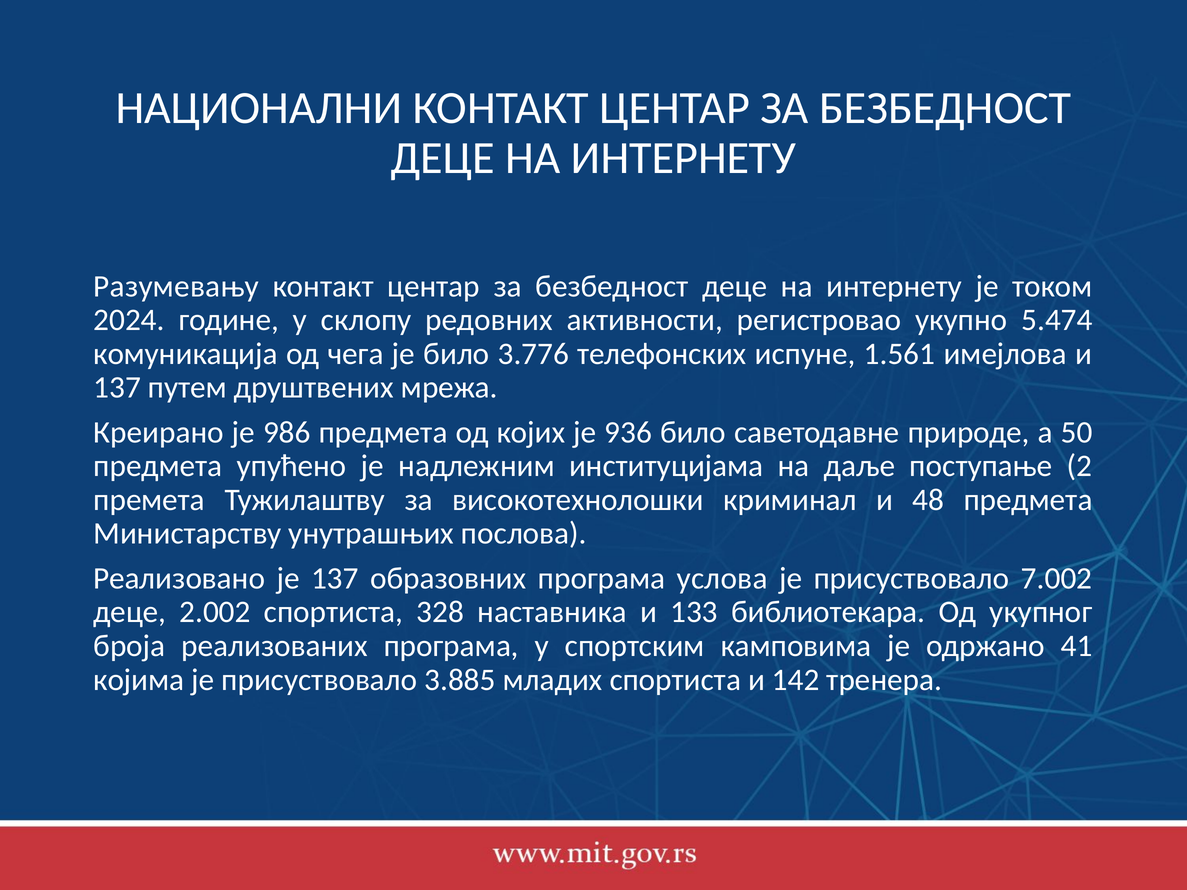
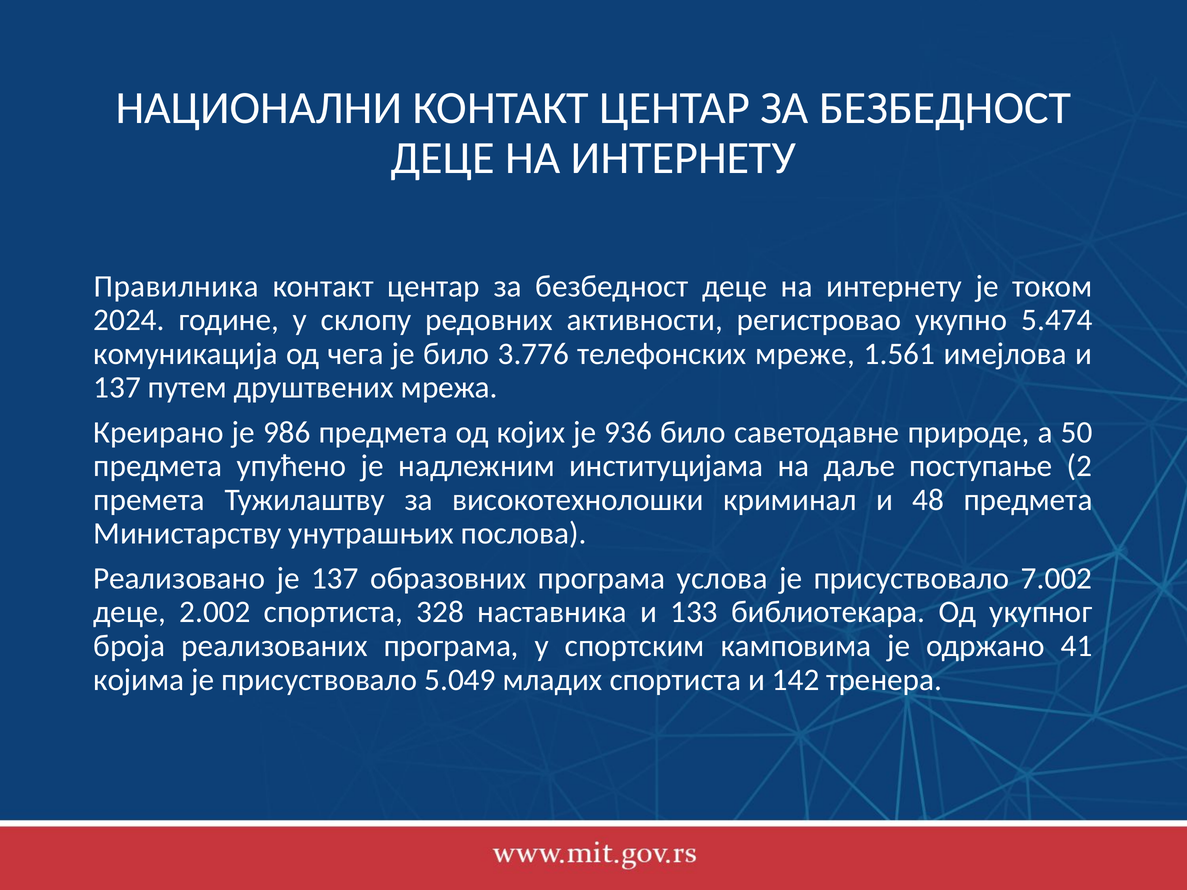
Разумевању: Разумевању -> Правилника
испуне: испуне -> мреже
3.885: 3.885 -> 5.049
